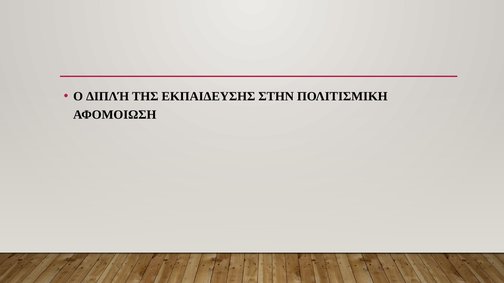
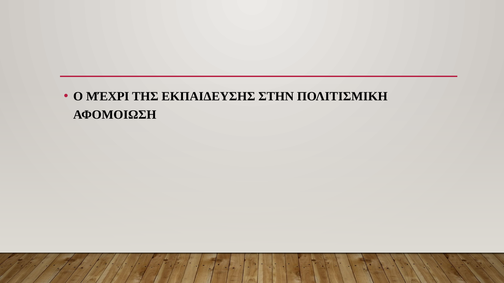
ΔΙΠΛΉ: ΔΙΠΛΉ -> ΜΈΧΡΙ
